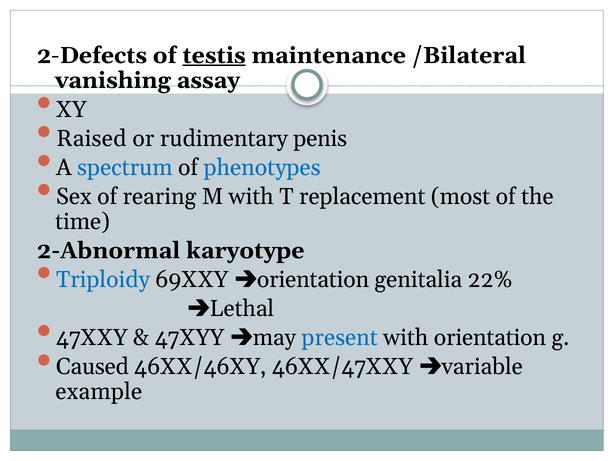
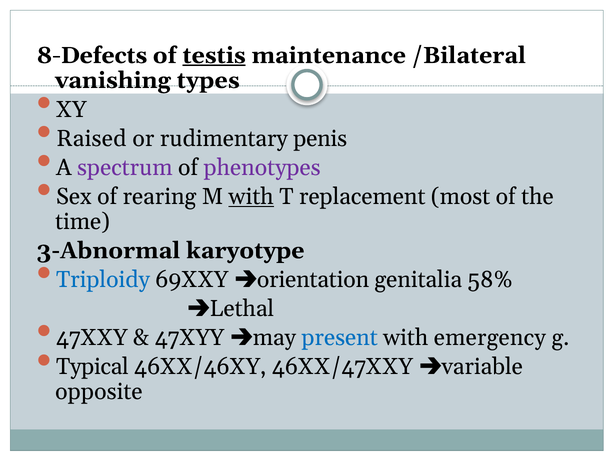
2-Defects: 2-Defects -> 8-Defects
assay: assay -> types
spectrum colour: blue -> purple
phenotypes colour: blue -> purple
with at (251, 196) underline: none -> present
2-Abnormal: 2-Abnormal -> 3-Abnormal
22%: 22% -> 58%
with orientation: orientation -> emergency
Caused: Caused -> Typical
example: example -> opposite
